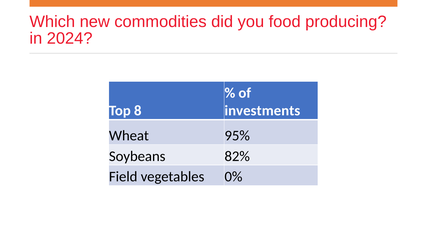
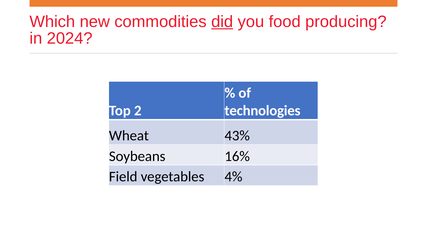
did underline: none -> present
8: 8 -> 2
investments: investments -> technologies
95%: 95% -> 43%
82%: 82% -> 16%
0%: 0% -> 4%
